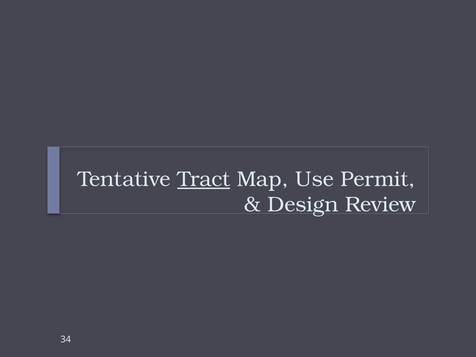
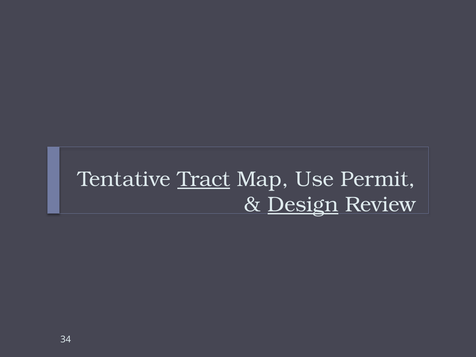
Design underline: none -> present
